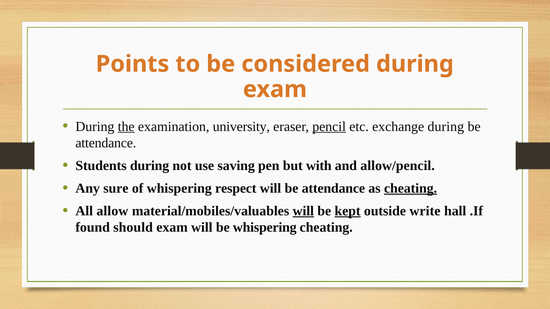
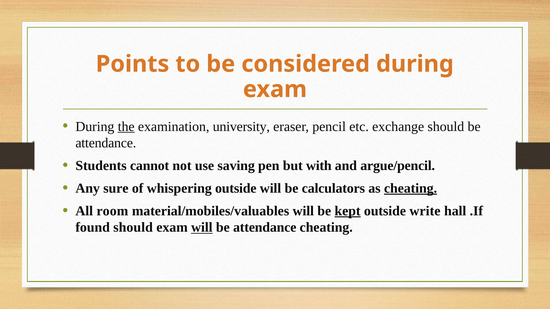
pencil underline: present -> none
exchange during: during -> should
Students during: during -> cannot
allow/pencil: allow/pencil -> argue/pencil
whispering respect: respect -> outside
will be attendance: attendance -> calculators
allow: allow -> room
will at (303, 211) underline: present -> none
will at (202, 228) underline: none -> present
whispering at (265, 228): whispering -> attendance
